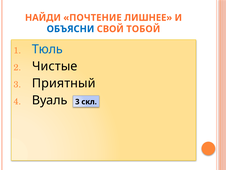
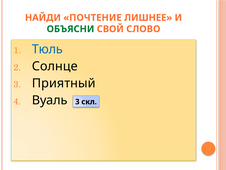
ОБЪЯСНИ colour: blue -> green
ТОБОЙ: ТОБОЙ -> СЛОВО
Чистые: Чистые -> Солнце
